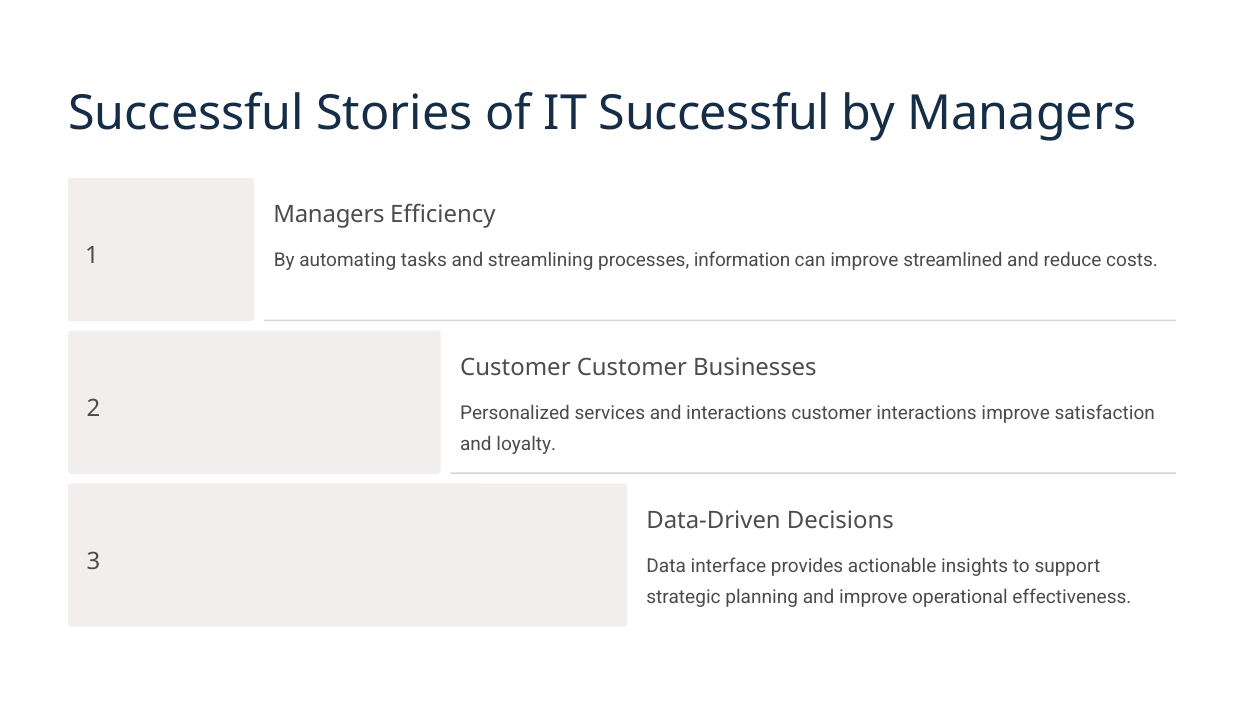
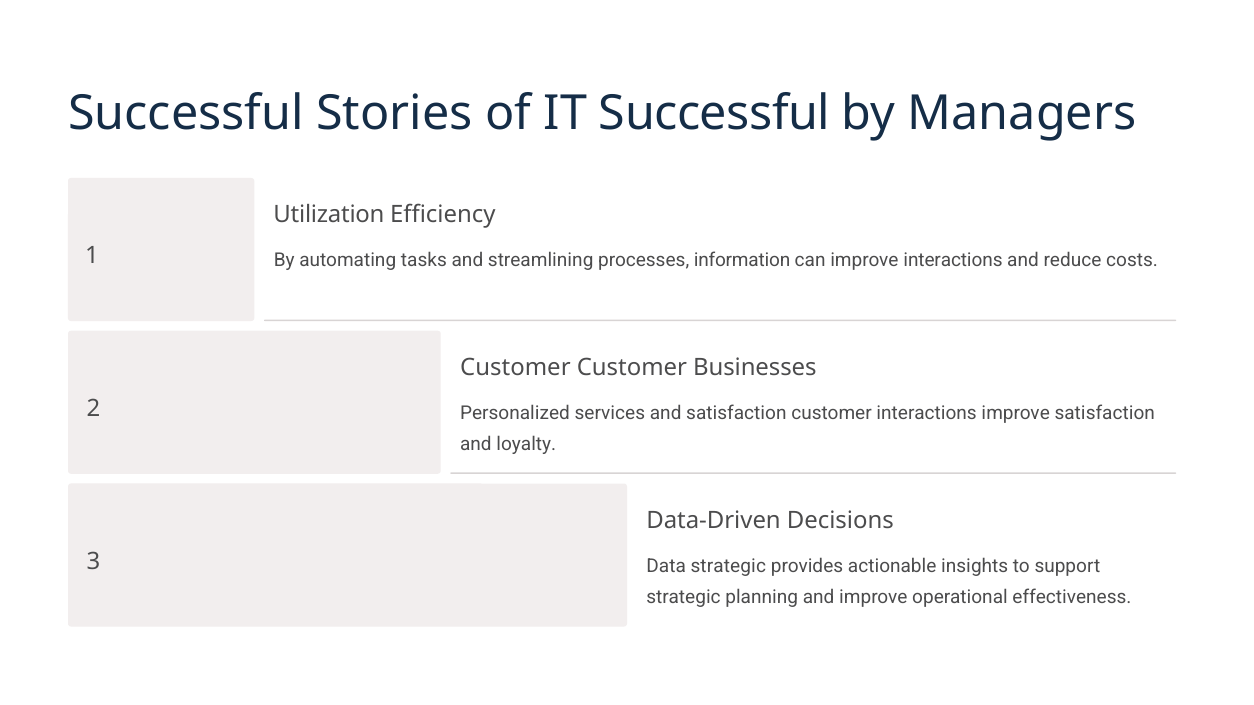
Managers at (329, 215): Managers -> Utilization
improve streamlined: streamlined -> interactions
and interactions: interactions -> satisfaction
Data interface: interface -> strategic
